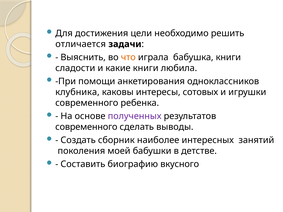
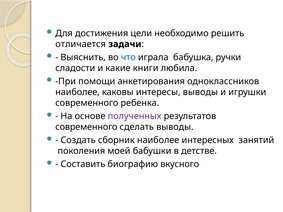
что colour: orange -> blue
бабушка книги: книги -> ручки
клубника at (77, 92): клубника -> наиболее
интересы сотовых: сотовых -> выводы
